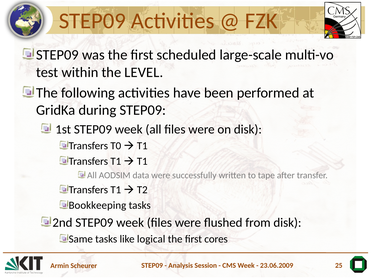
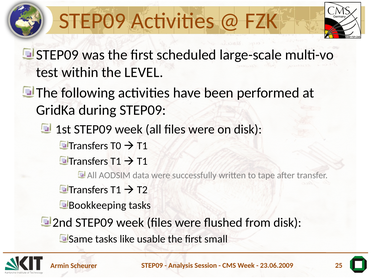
logical: logical -> usable
cores: cores -> small
